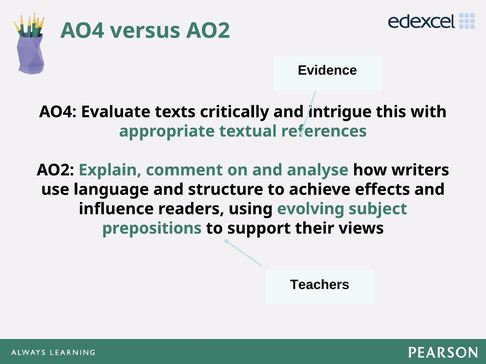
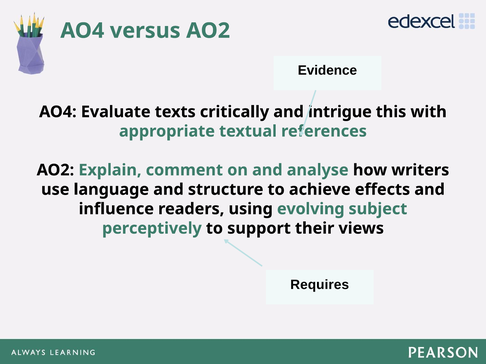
prepositions: prepositions -> perceptively
Teachers: Teachers -> Requires
